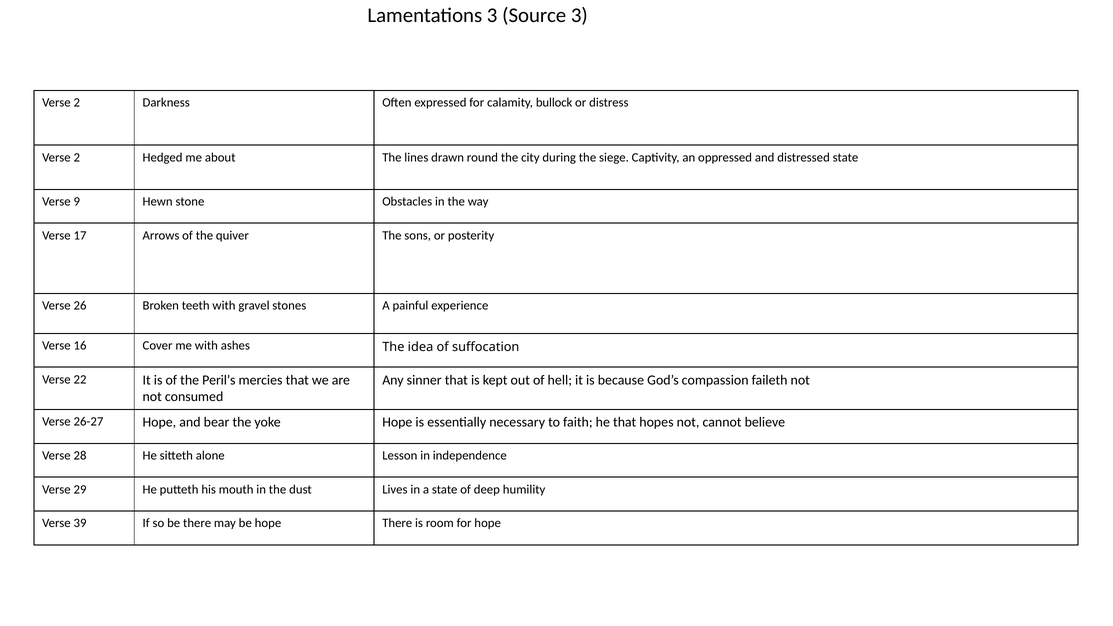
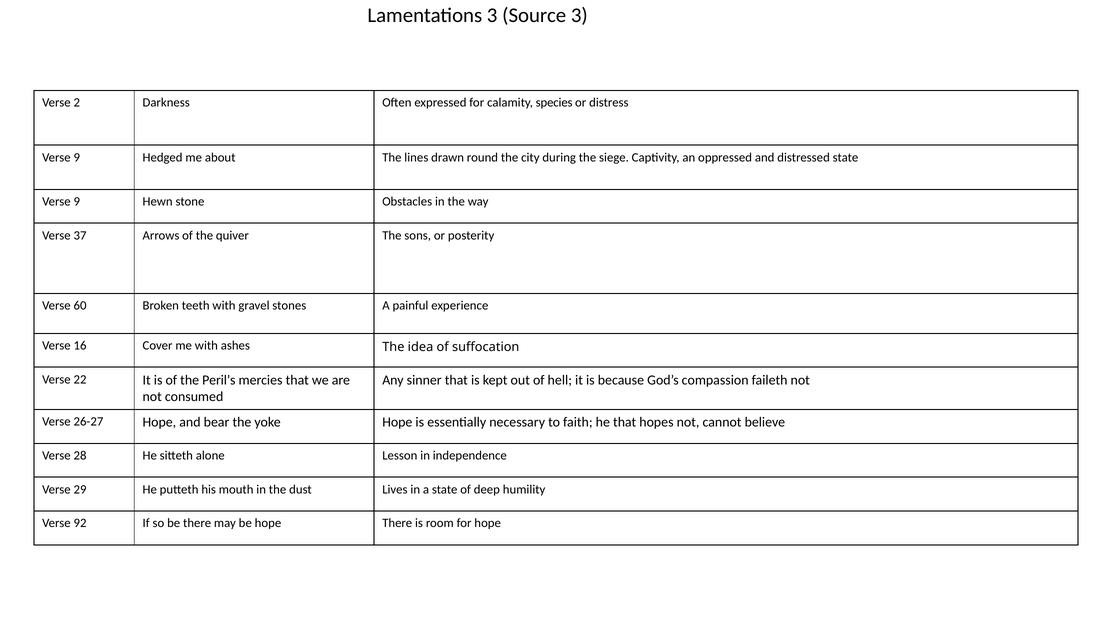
bullock: bullock -> species
2 at (77, 157): 2 -> 9
17: 17 -> 37
26: 26 -> 60
39: 39 -> 92
